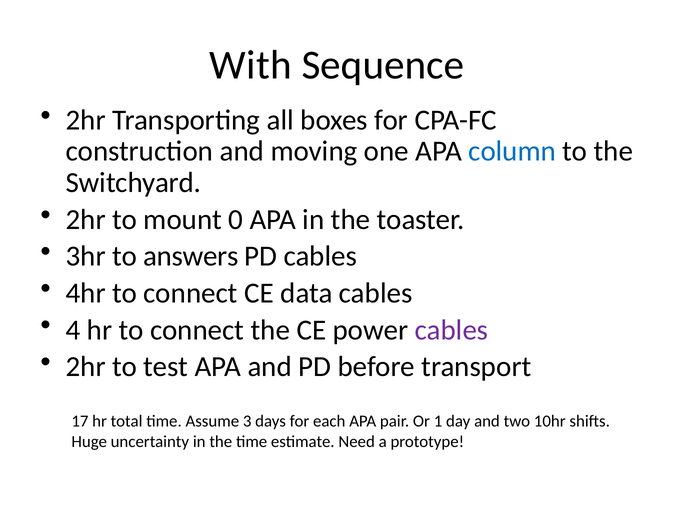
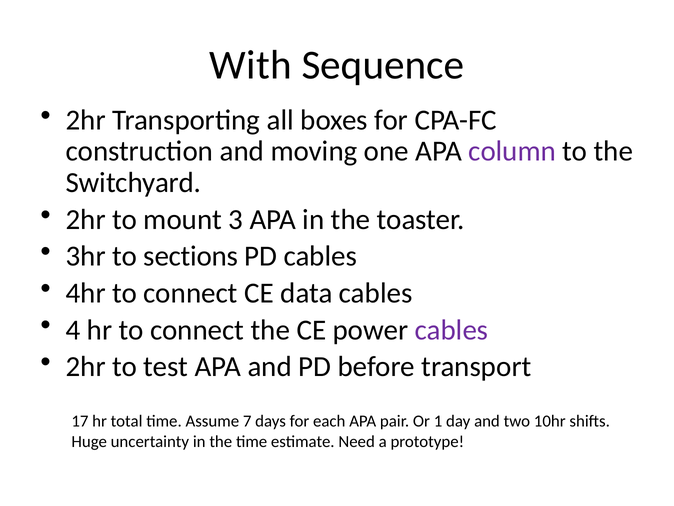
column colour: blue -> purple
0: 0 -> 3
answers: answers -> sections
3: 3 -> 7
